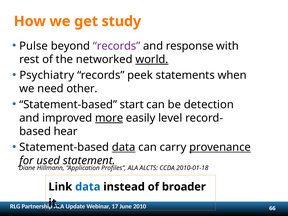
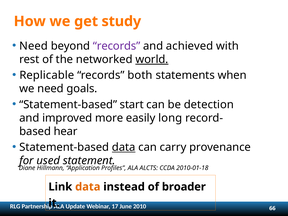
Pulse at (34, 46): Pulse -> Need
response: response -> achieved
Psychiatry: Psychiatry -> Replicable
peek: peek -> both
other: other -> goals
more underline: present -> none
level: level -> long
provenance underline: present -> none
data at (88, 187) colour: blue -> orange
